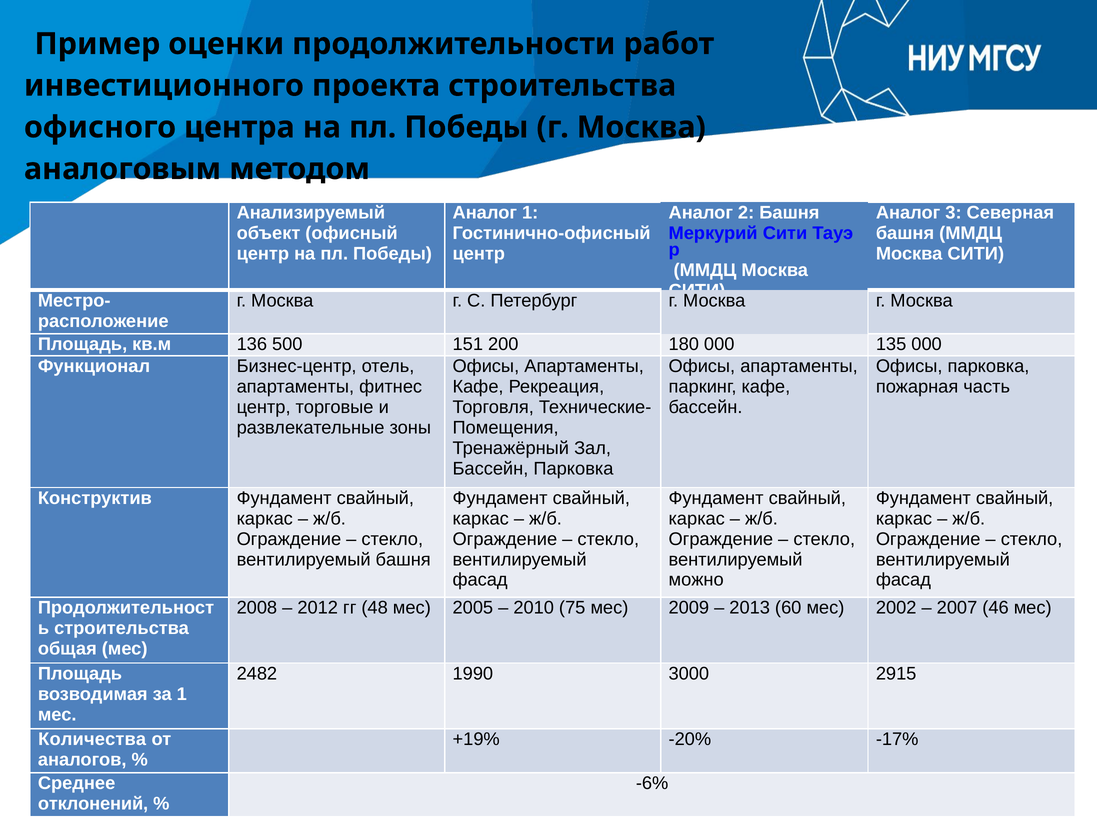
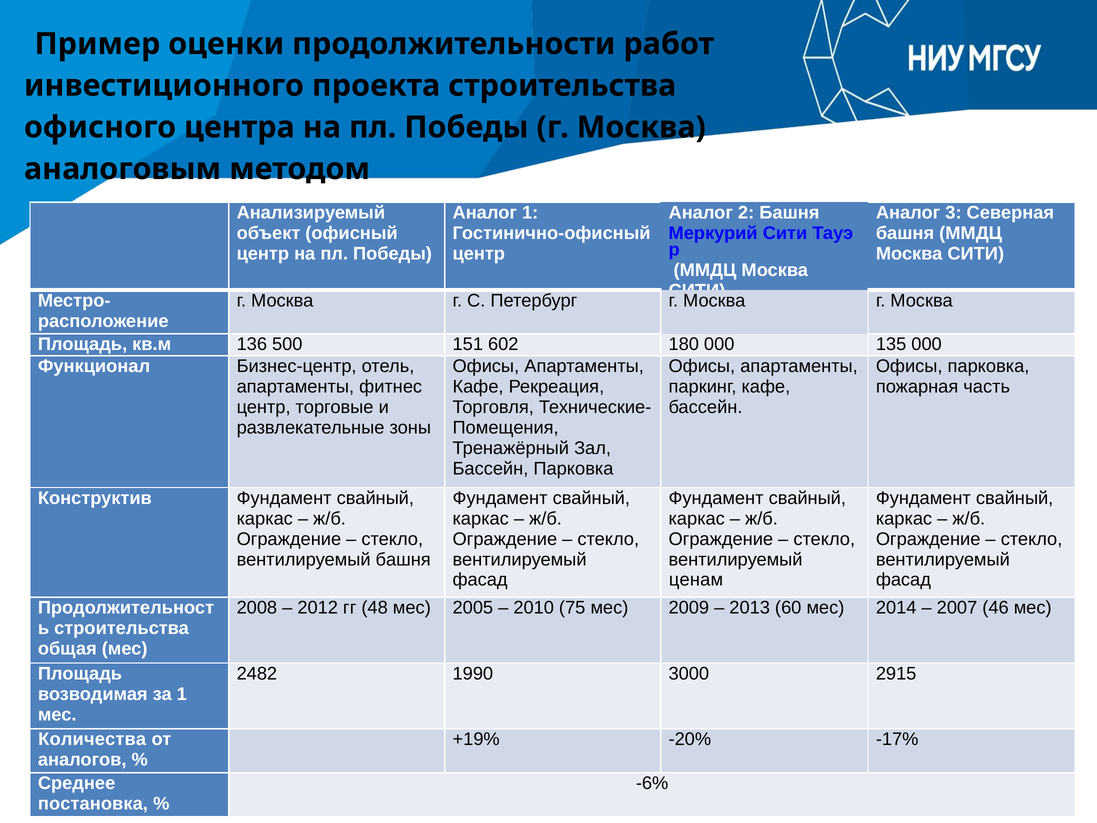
200: 200 -> 602
можно: можно -> ценам
2002: 2002 -> 2014
отклонений: отклонений -> постановка
